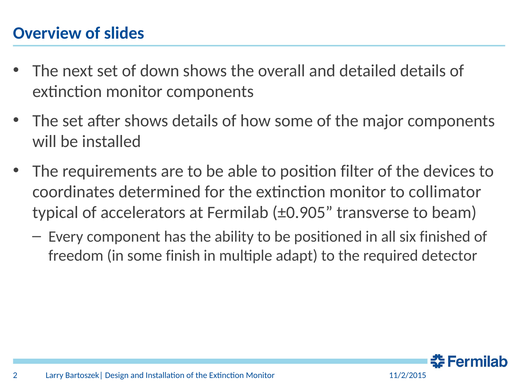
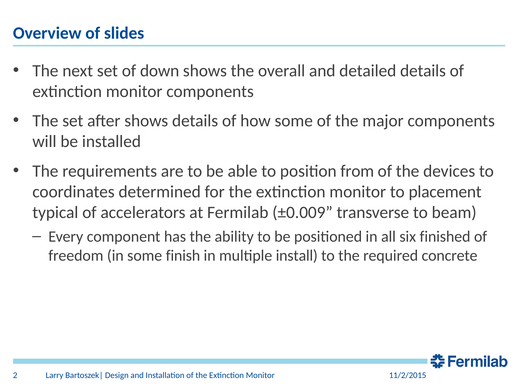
filter: filter -> from
collimator: collimator -> placement
±0.905: ±0.905 -> ±0.009
adapt: adapt -> install
detector: detector -> concrete
